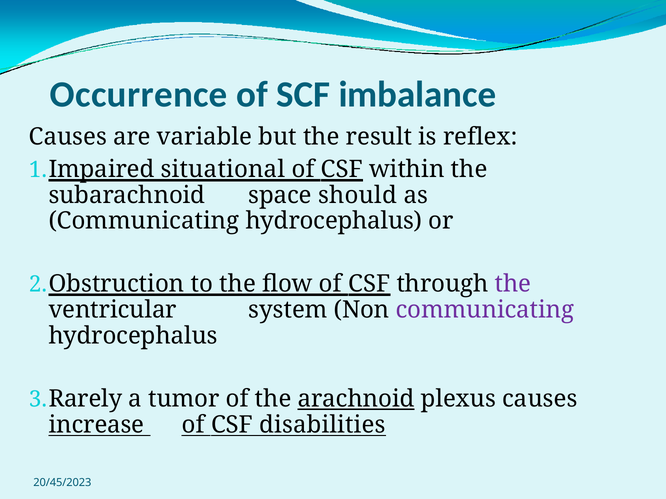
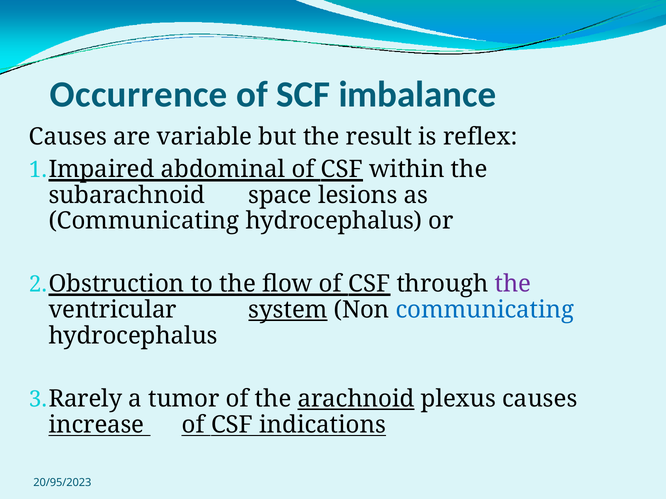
situational: situational -> abdominal
should: should -> lesions
system underline: none -> present
communicating at (485, 310) colour: purple -> blue
disabilities: disabilities -> indications
20/45/2023: 20/45/2023 -> 20/95/2023
